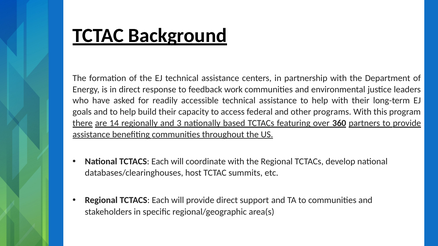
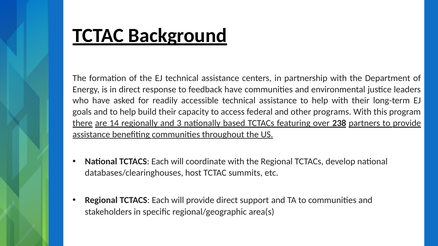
feedback work: work -> have
360: 360 -> 238
